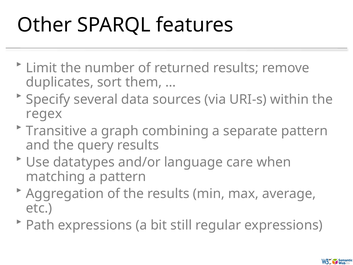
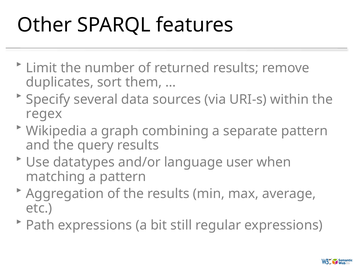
Transitive: Transitive -> Wikipedia
care: care -> user
